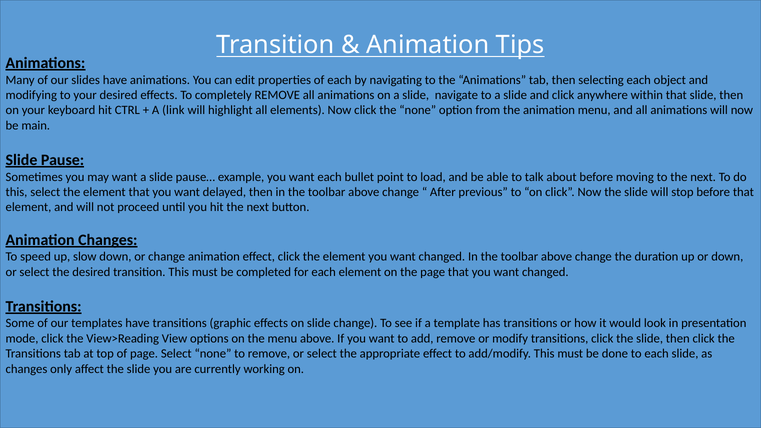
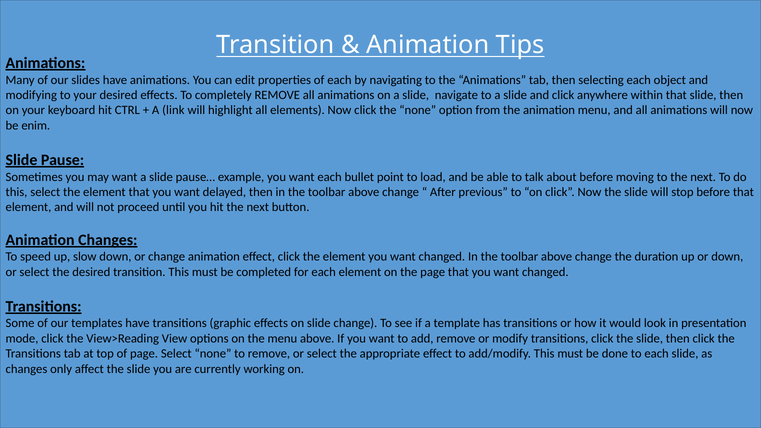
main: main -> enim
